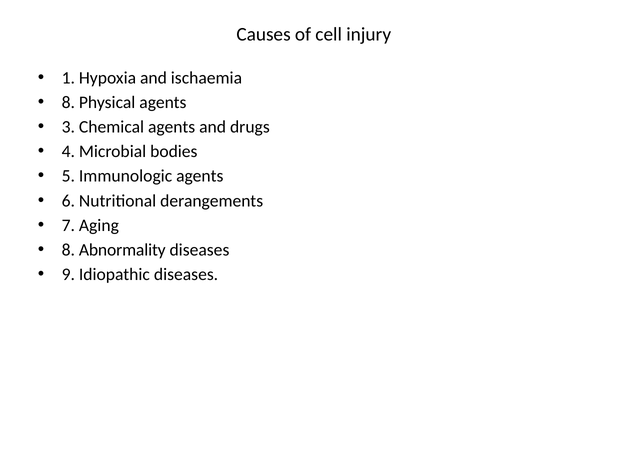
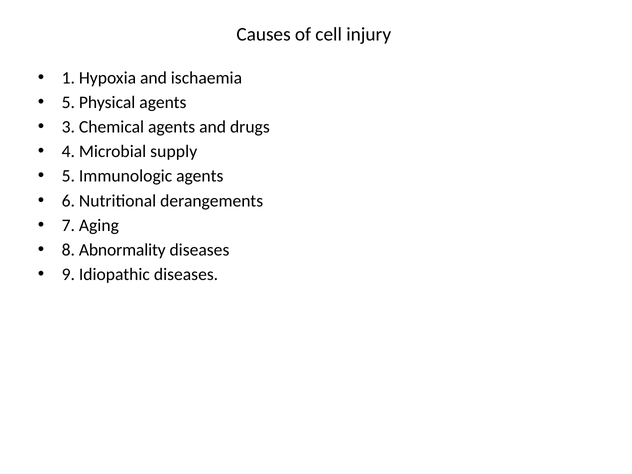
8 at (68, 102): 8 -> 5
bodies: bodies -> supply
